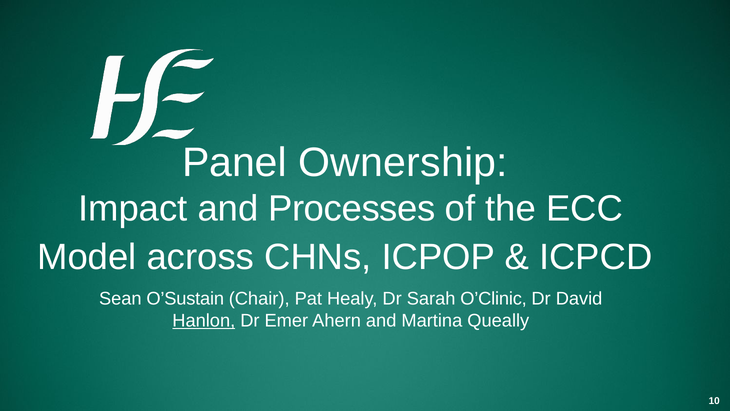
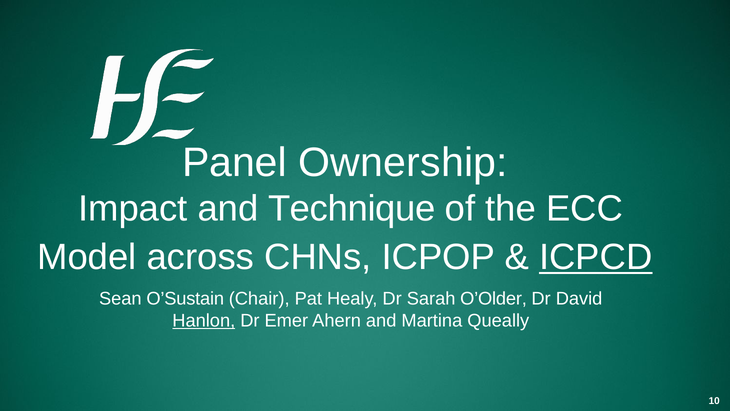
Processes: Processes -> Technique
ICPCD underline: none -> present
O’Clinic: O’Clinic -> O’Older
